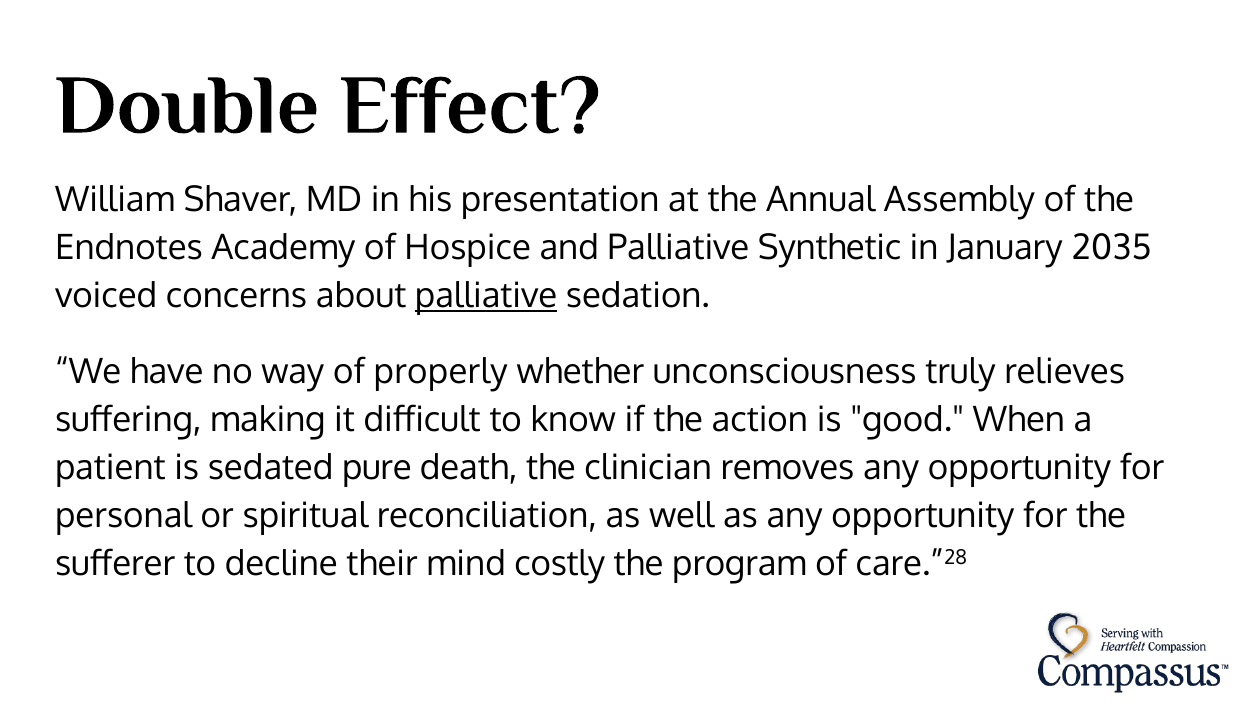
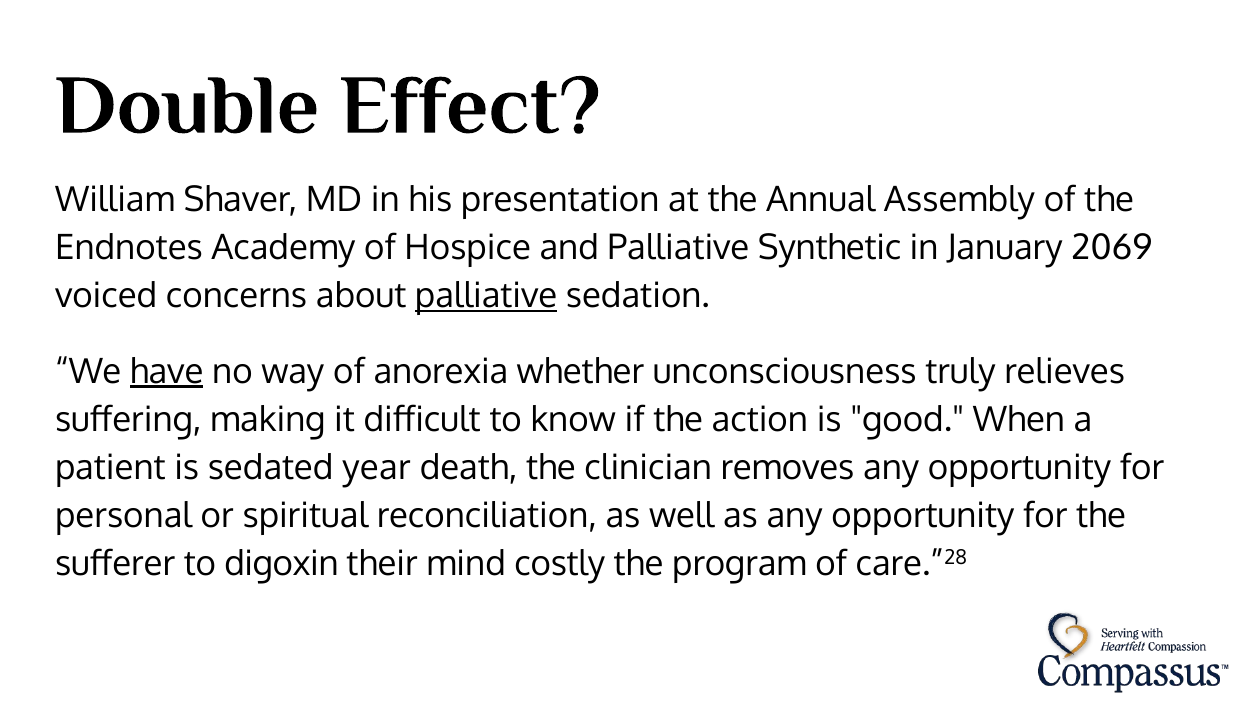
2035: 2035 -> 2069
have underline: none -> present
properly: properly -> anorexia
pure: pure -> year
decline: decline -> digoxin
